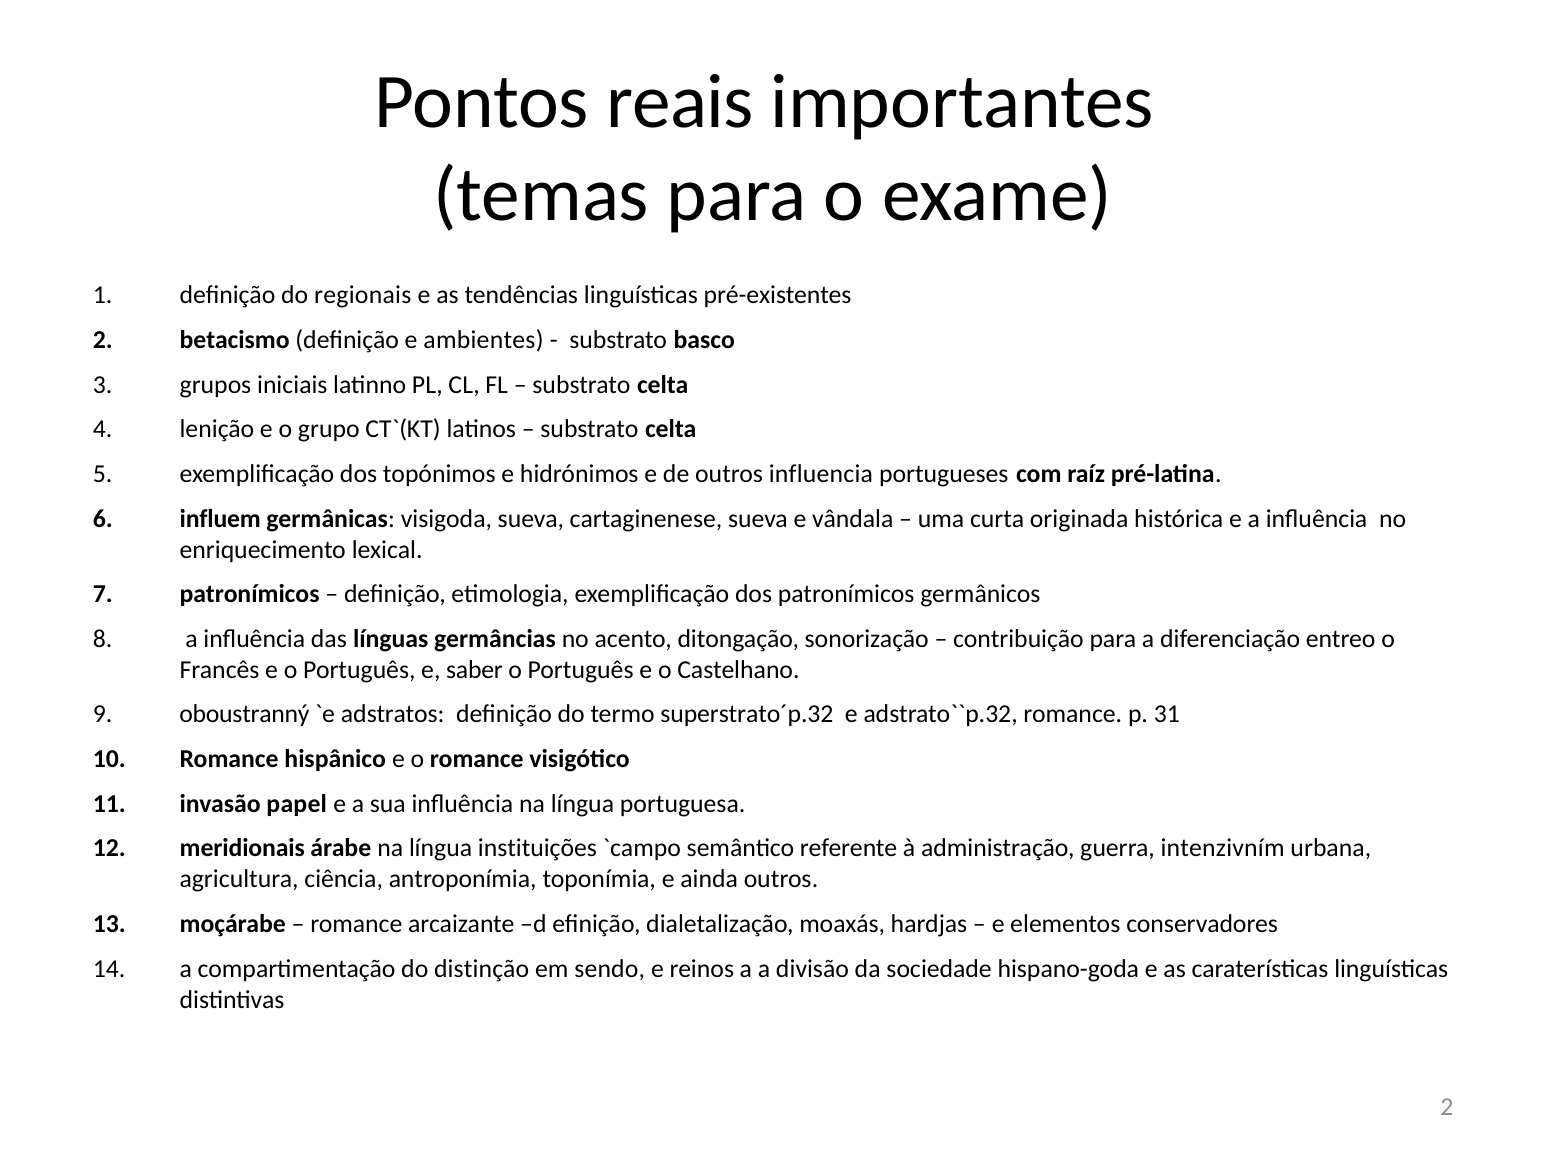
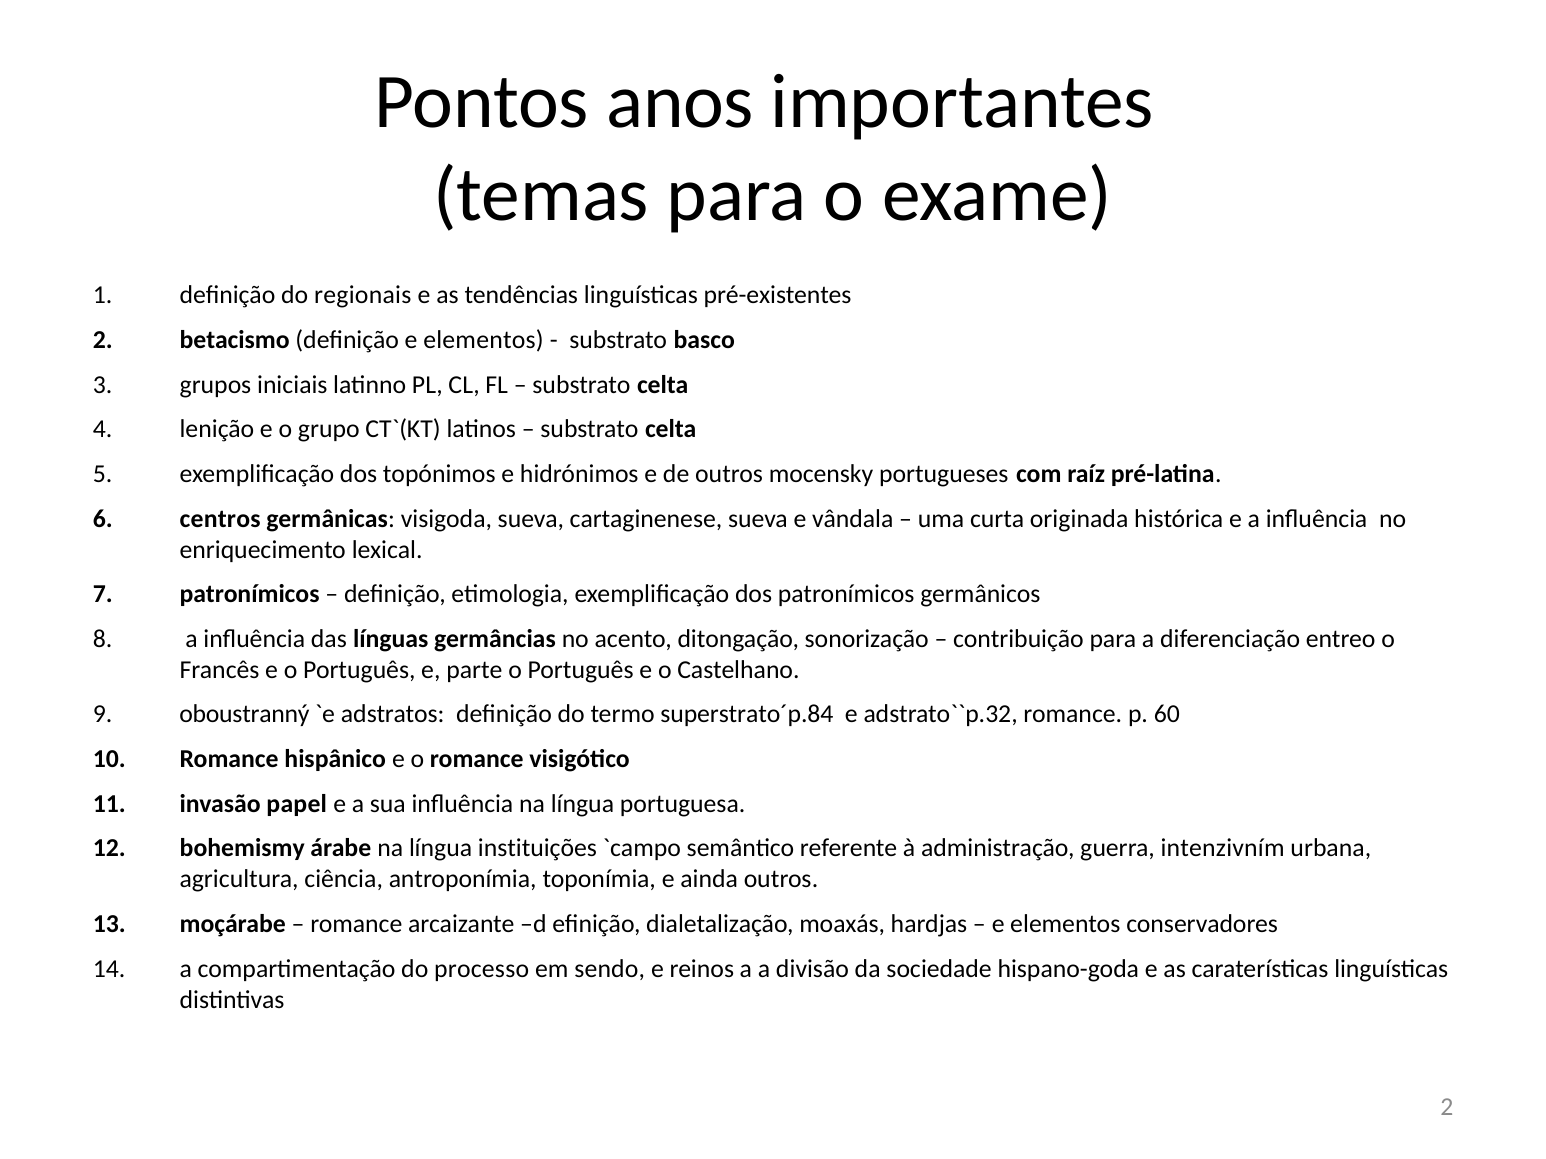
reais: reais -> anos
definição e ambientes: ambientes -> elementos
influencia: influencia -> mocensky
influem: influem -> centros
saber: saber -> parte
superstrato´p.32: superstrato´p.32 -> superstrato´p.84
31: 31 -> 60
meridionais: meridionais -> bohemismy
distinção: distinção -> processo
